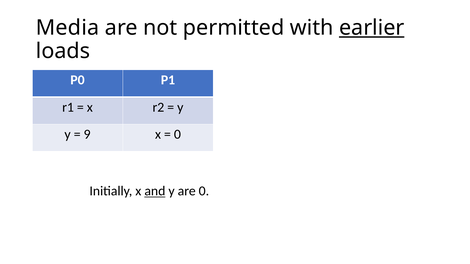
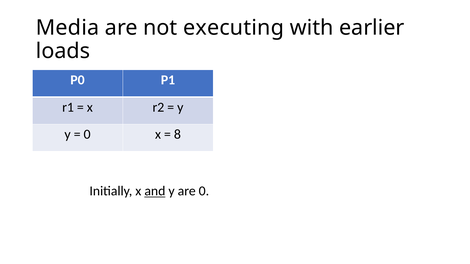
permitted: permitted -> executing
earlier underline: present -> none
9 at (87, 135): 9 -> 0
0 at (177, 135): 0 -> 8
